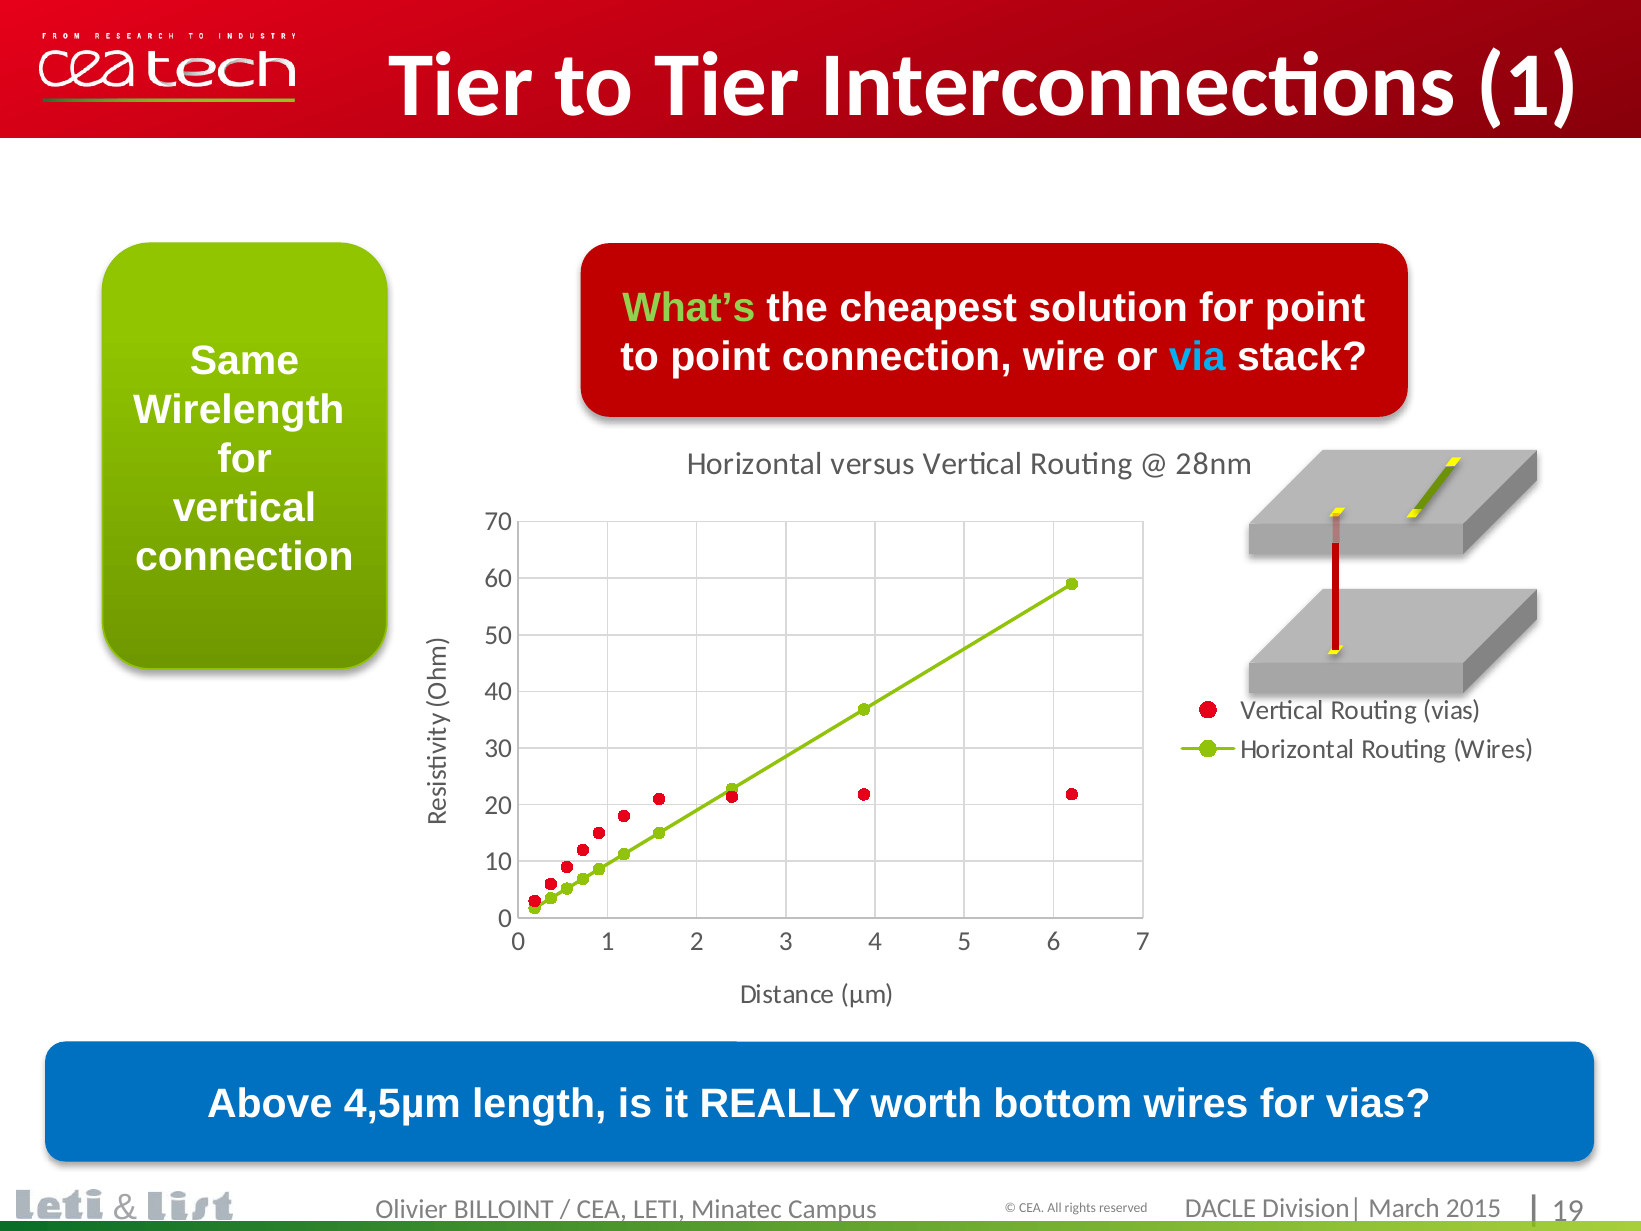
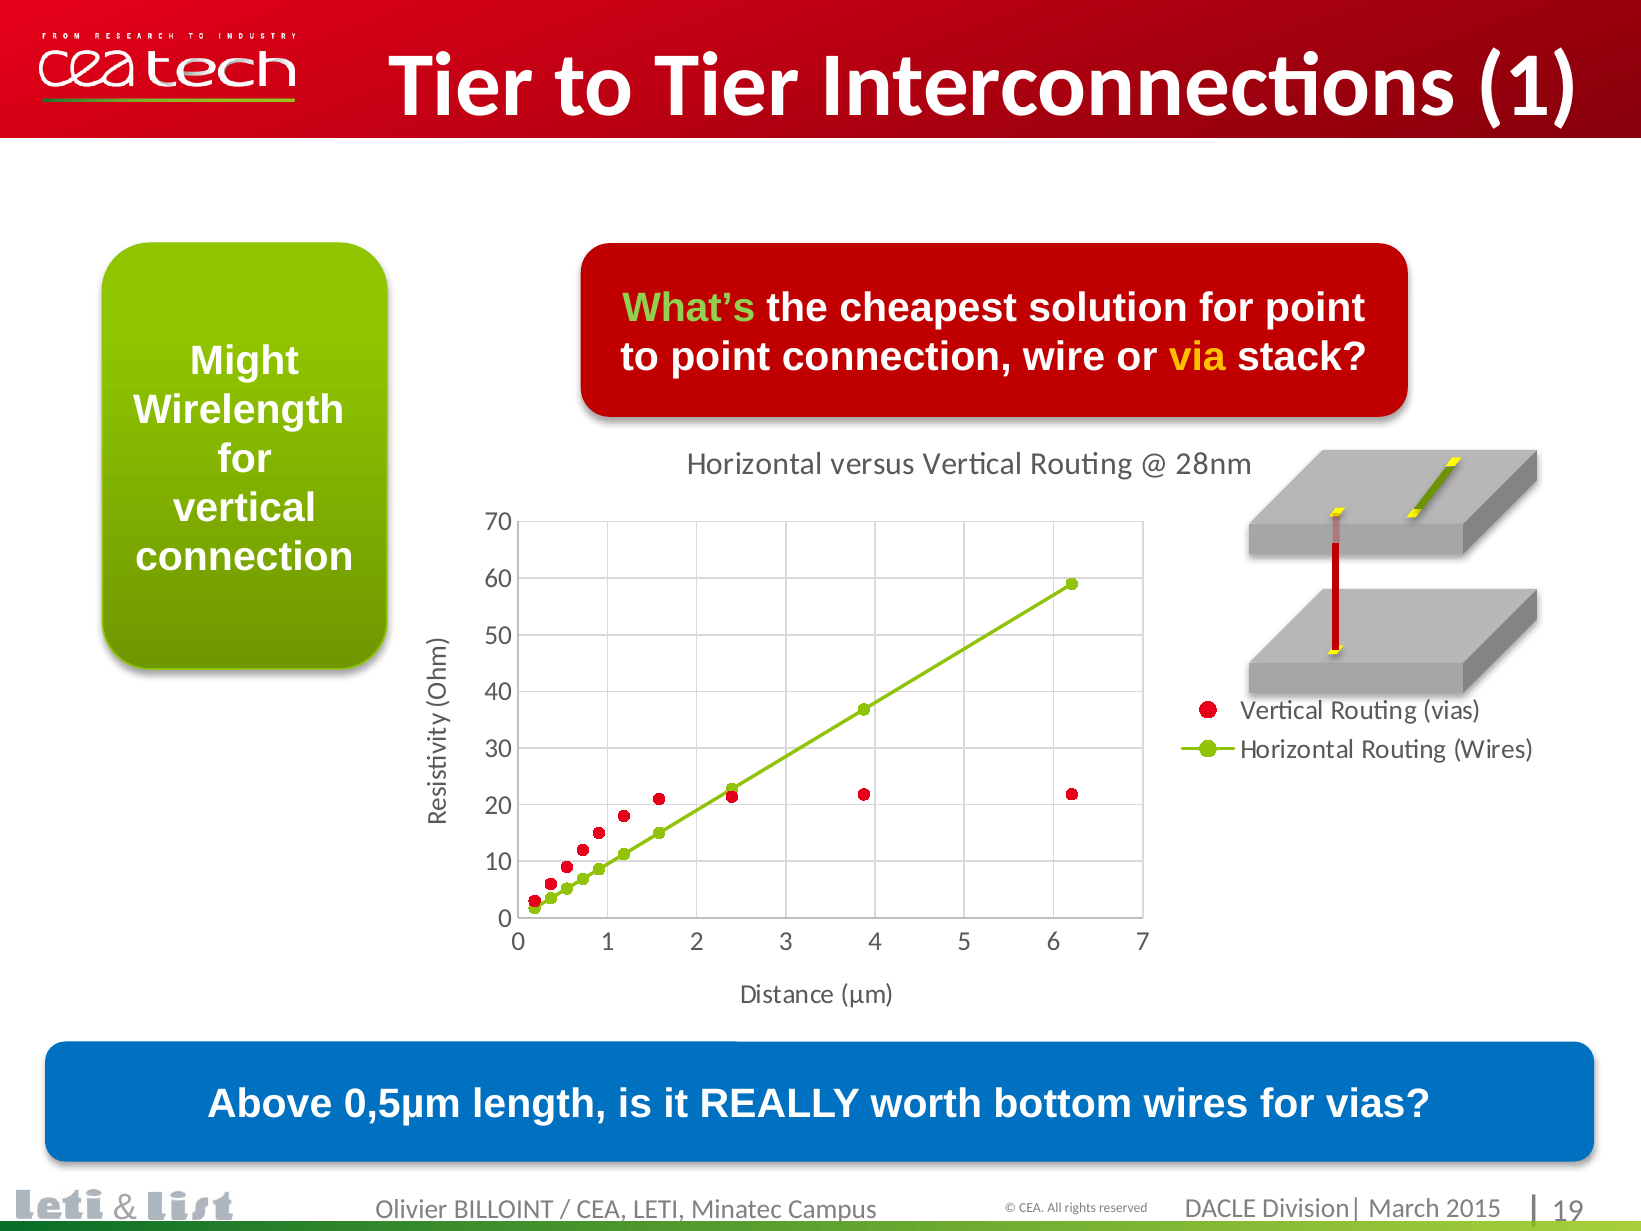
via colour: light blue -> yellow
Same: Same -> Might
4,5µm: 4,5µm -> 0,5µm
